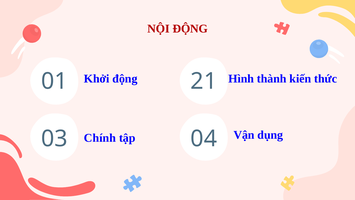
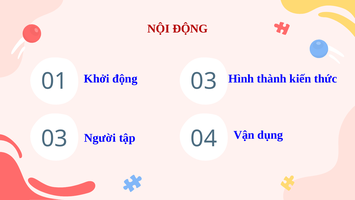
01 21: 21 -> 03
Chính: Chính -> Người
